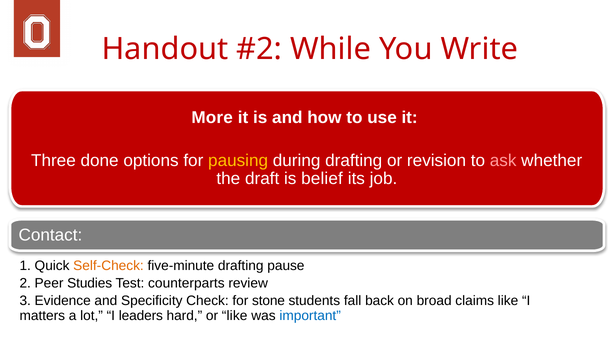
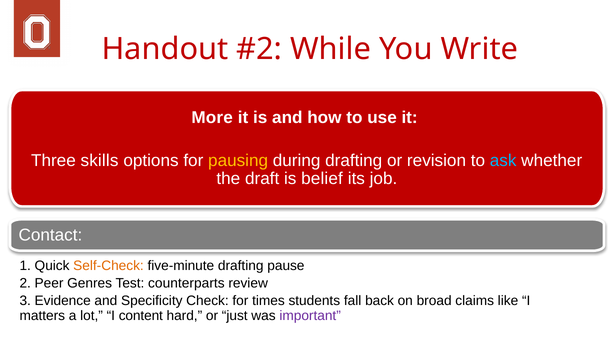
done: done -> skills
ask colour: pink -> light blue
Studies: Studies -> Genres
stone: stone -> times
leaders: leaders -> content
or like: like -> just
important colour: blue -> purple
